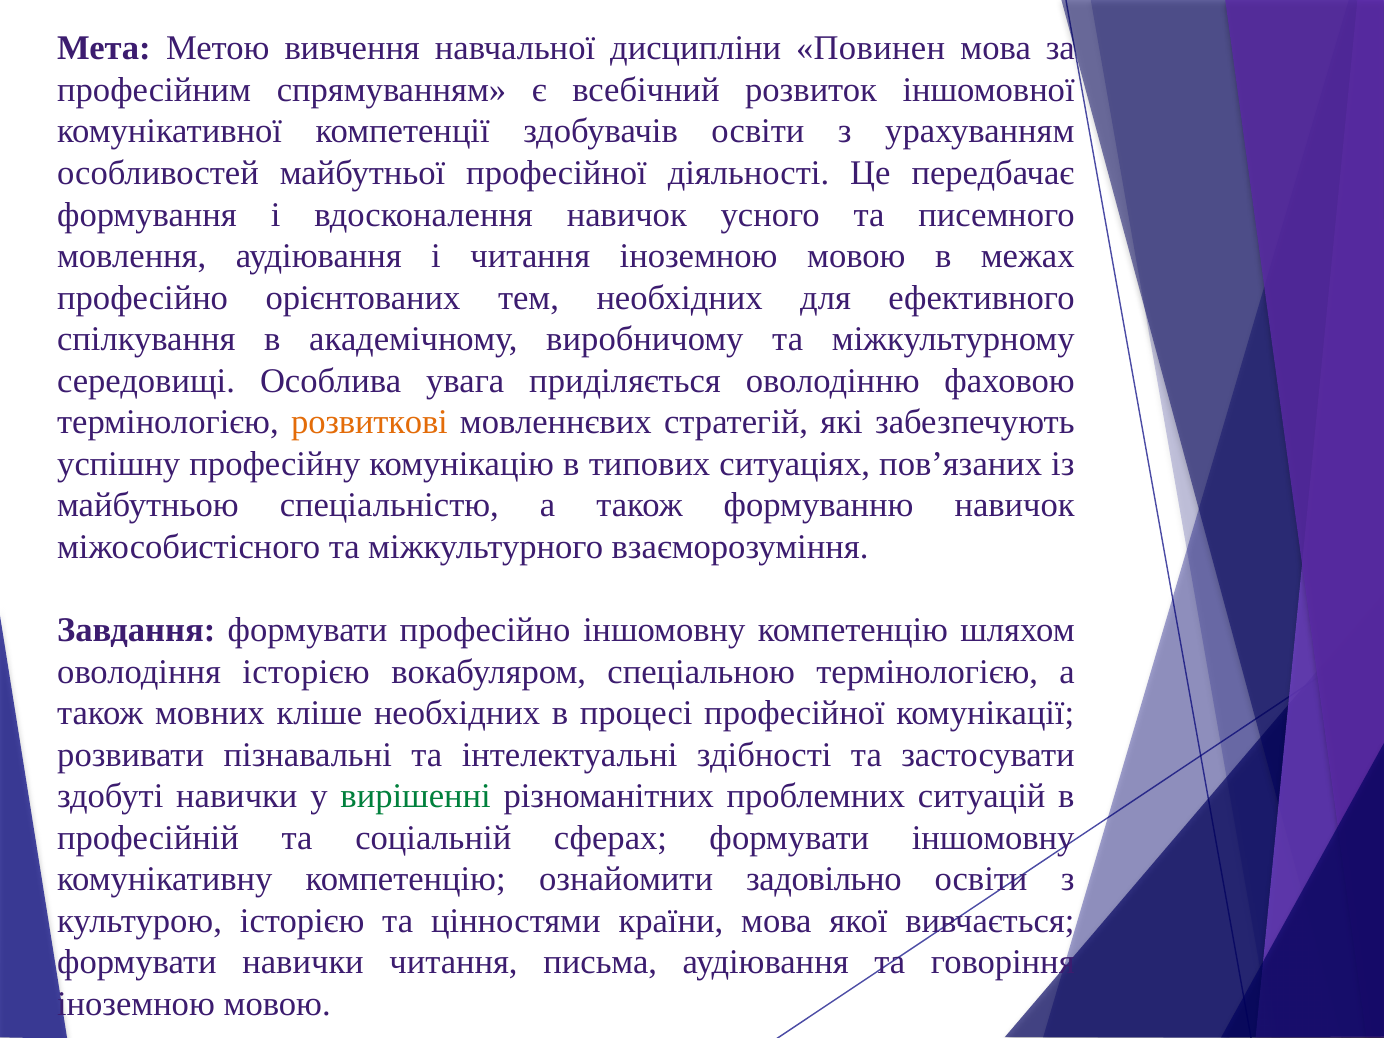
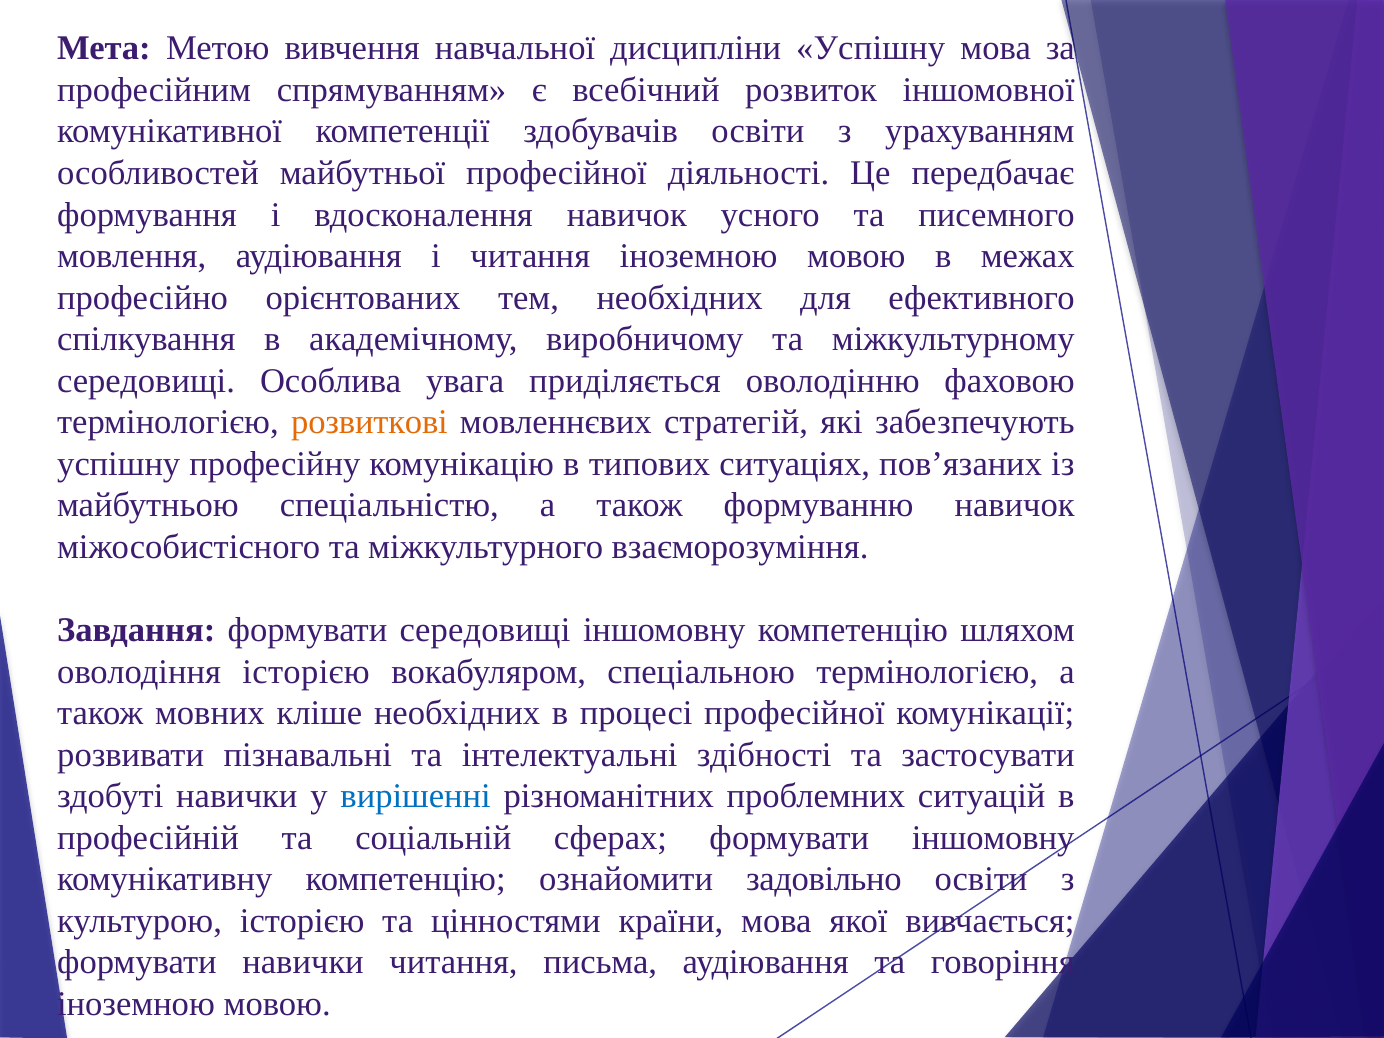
дисципліни Повинен: Повинен -> Успішну
формувати професійно: професійно -> середовищі
вирішенні colour: green -> blue
